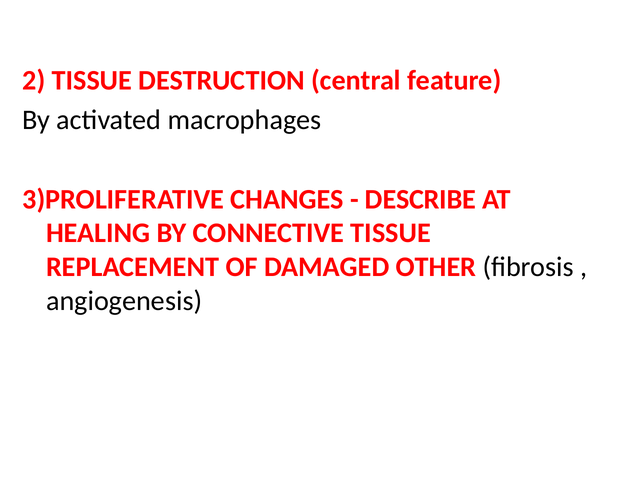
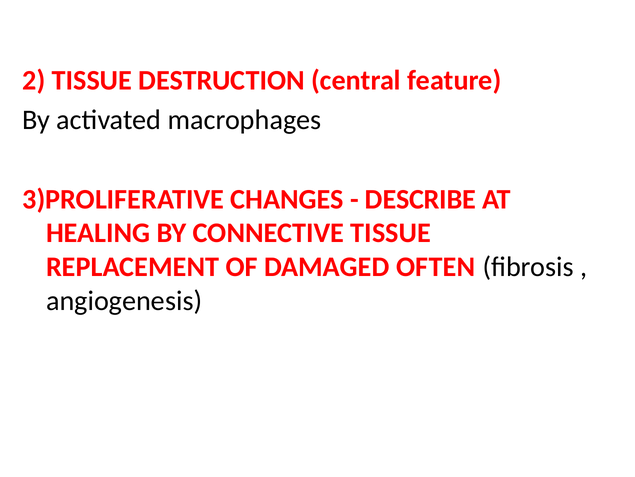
OTHER: OTHER -> OFTEN
